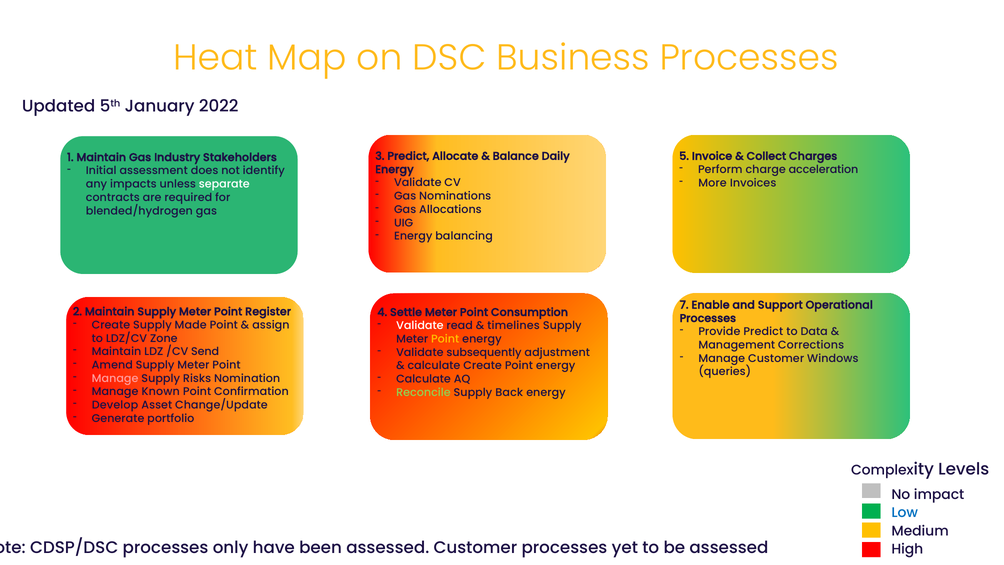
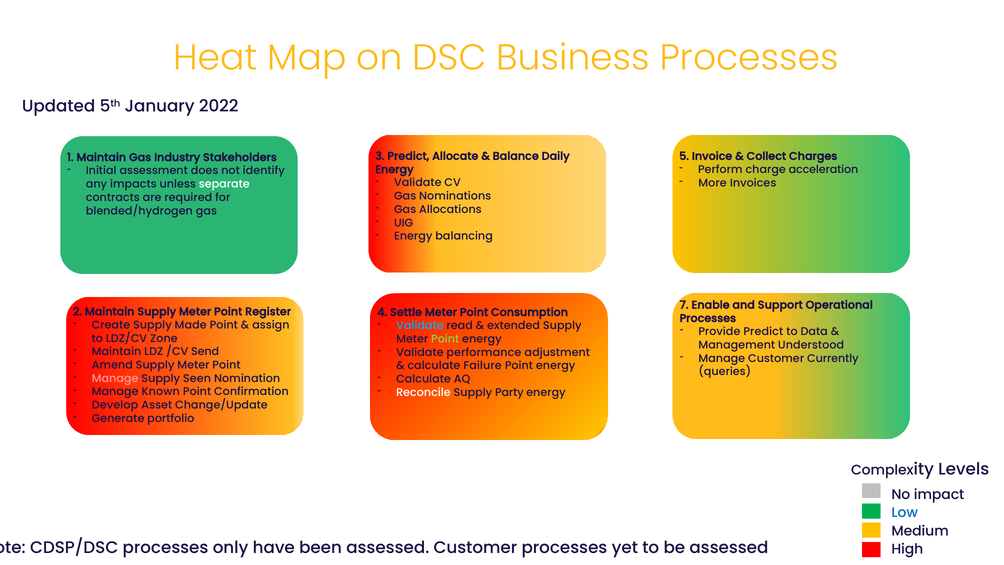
Validate at (420, 326) colour: white -> light blue
timelines: timelines -> extended
Point at (445, 339) colour: yellow -> light green
Corrections: Corrections -> Understood
subsequently: subsequently -> performance
Windows: Windows -> Currently
calculate Create: Create -> Failure
Risks: Risks -> Seen
Reconcile colour: light green -> white
Back: Back -> Party
